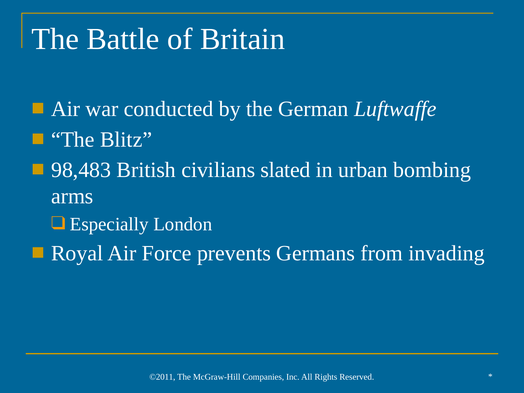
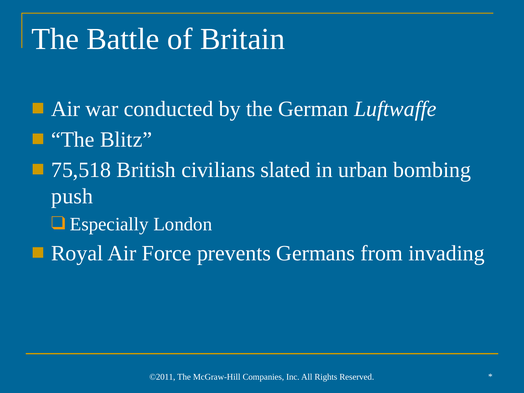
98,483: 98,483 -> 75,518
arms: arms -> push
